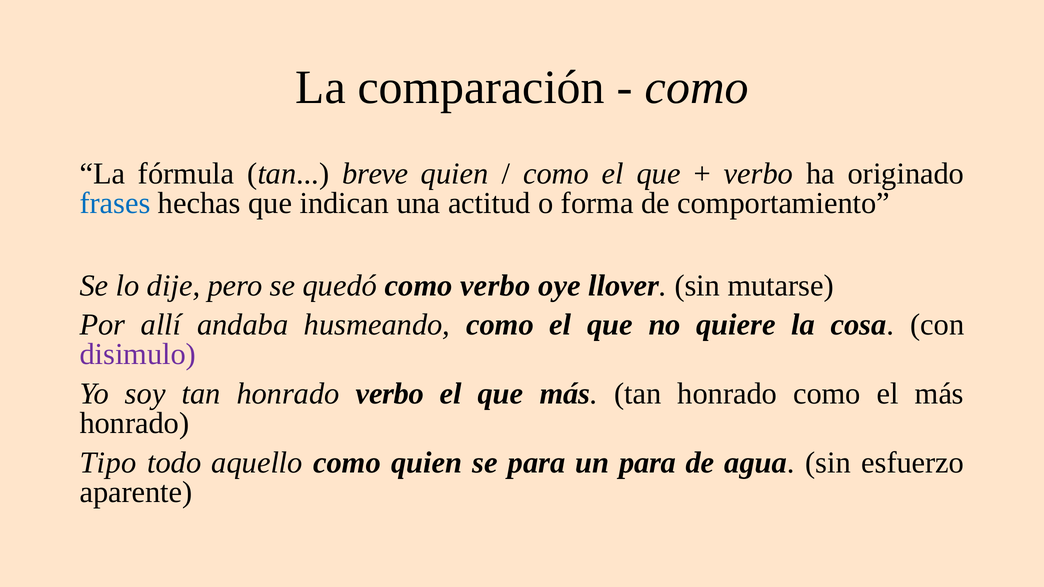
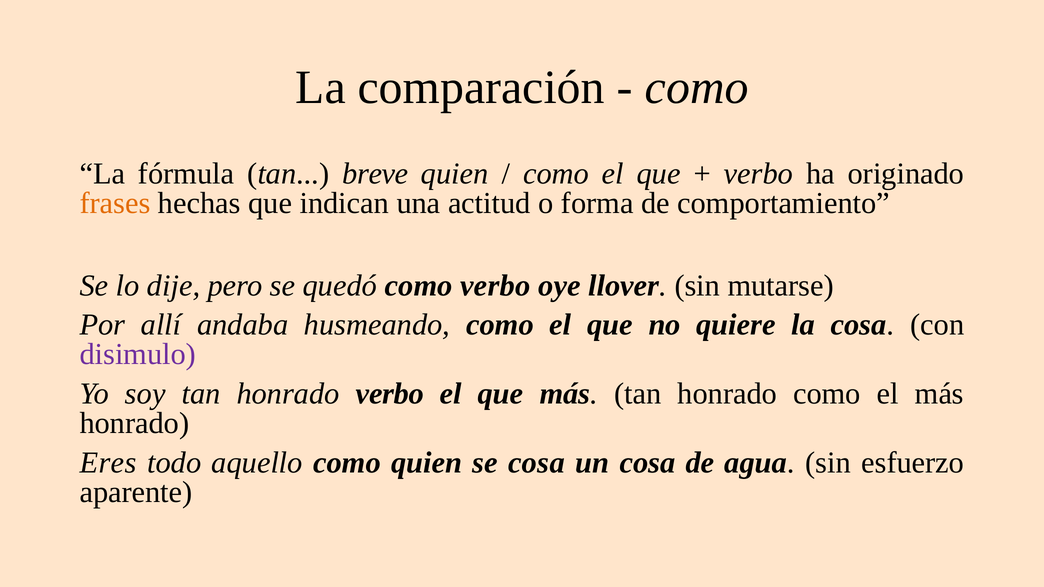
frases colour: blue -> orange
Tipo: Tipo -> Eres
se para: para -> cosa
un para: para -> cosa
